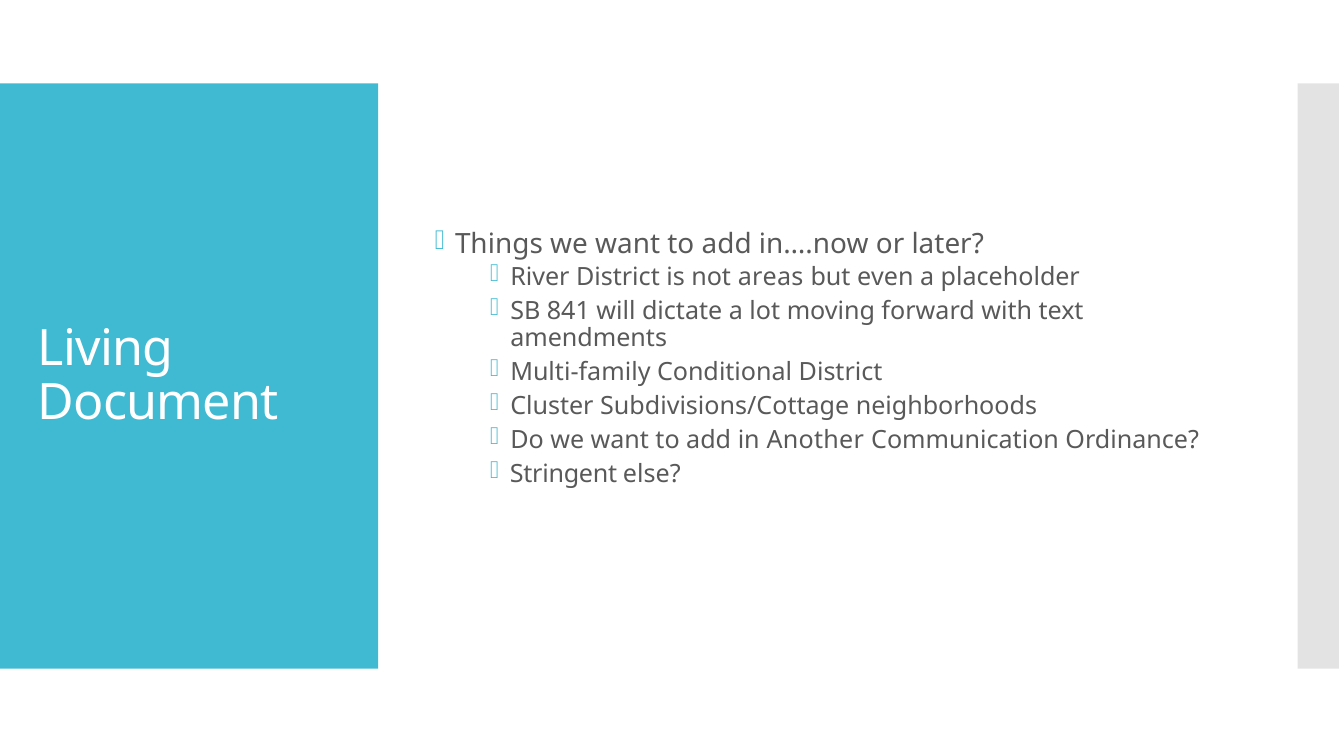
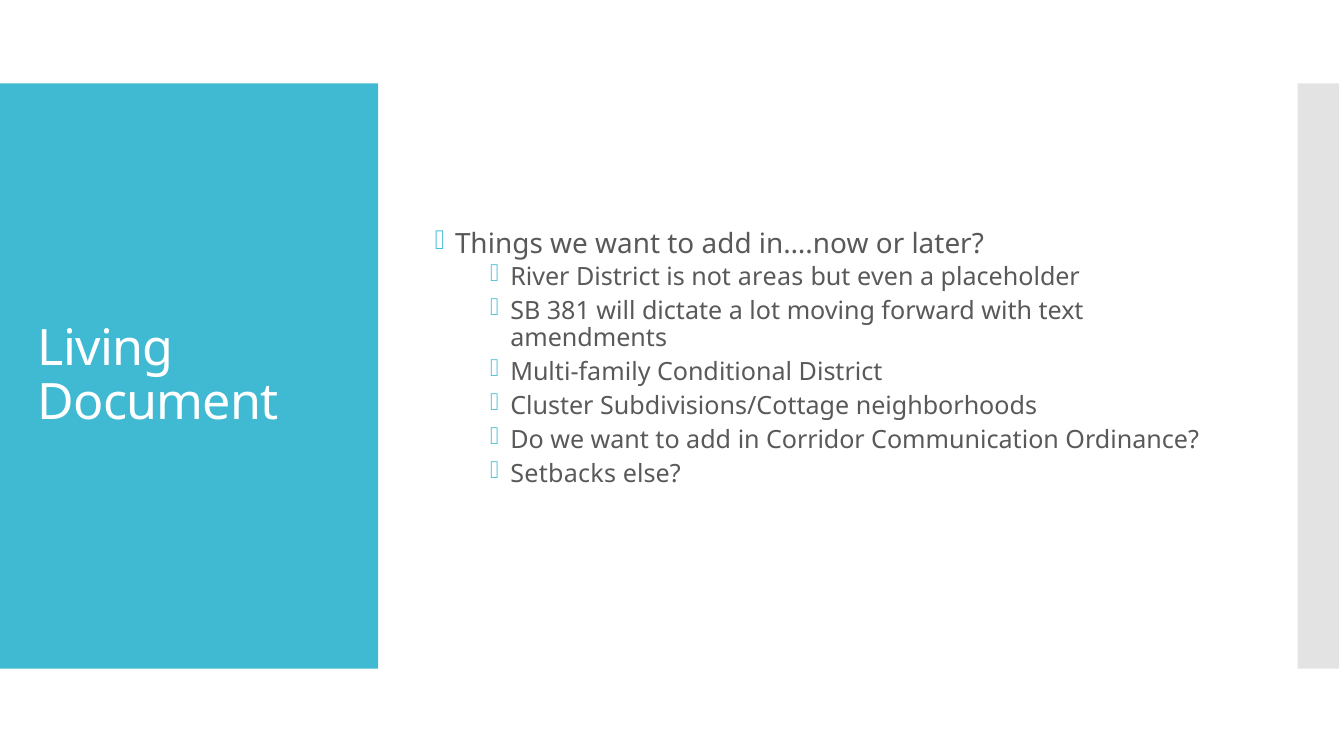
841: 841 -> 381
Another: Another -> Corridor
Stringent: Stringent -> Setbacks
